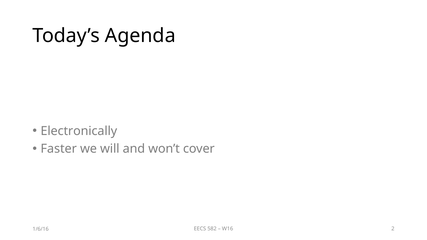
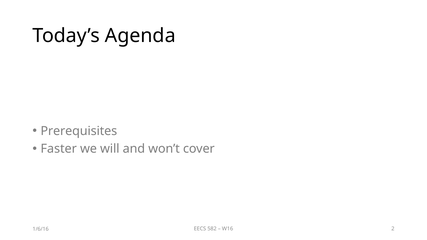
Electronically: Electronically -> Prerequisites
